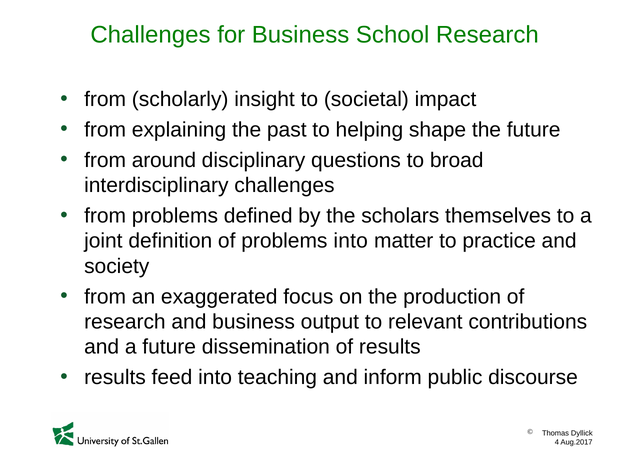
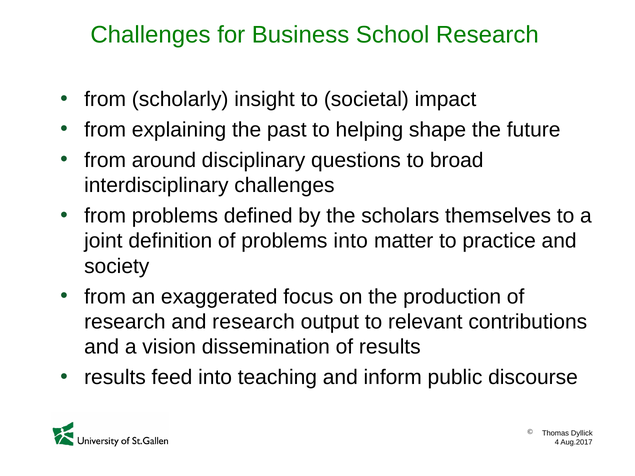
and business: business -> research
a future: future -> vision
